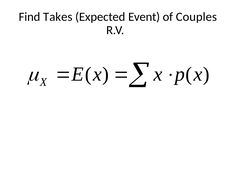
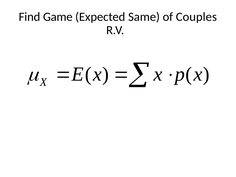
Takes: Takes -> Game
Event: Event -> Same
